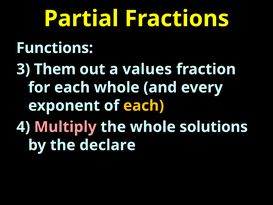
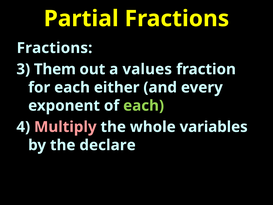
Functions at (55, 48): Functions -> Fractions
each whole: whole -> either
each at (144, 106) colour: yellow -> light green
solutions: solutions -> variables
